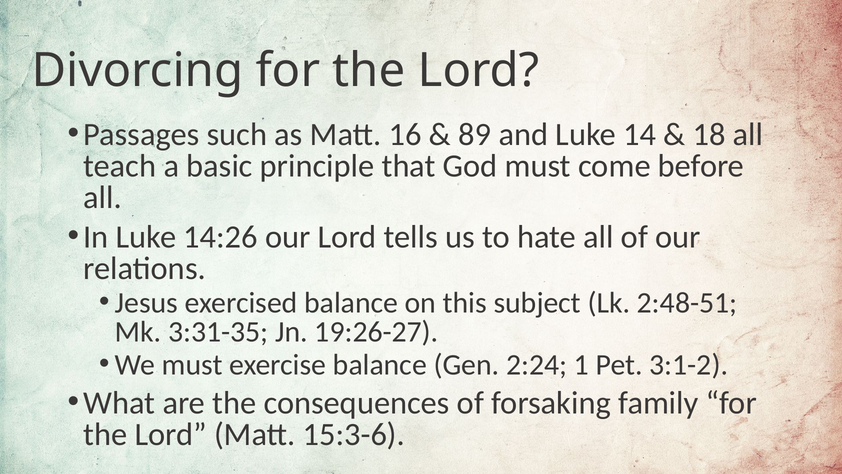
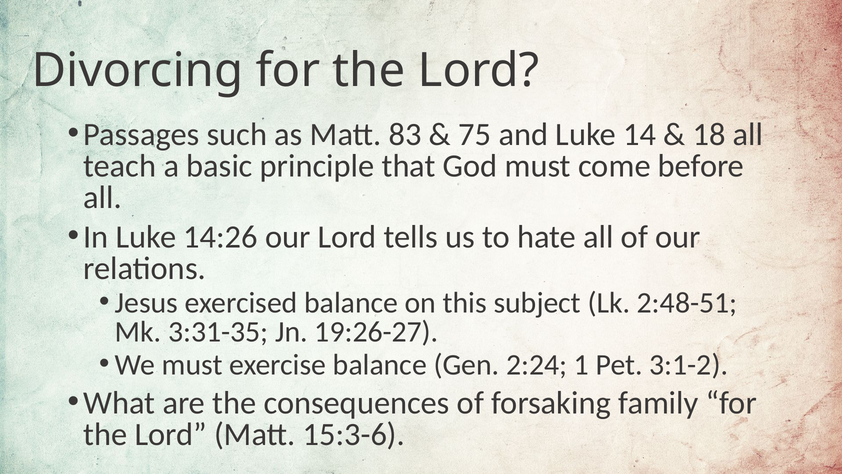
16: 16 -> 83
89: 89 -> 75
